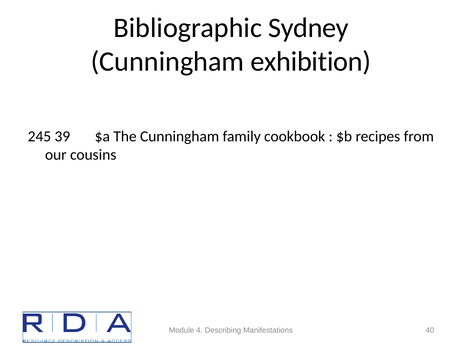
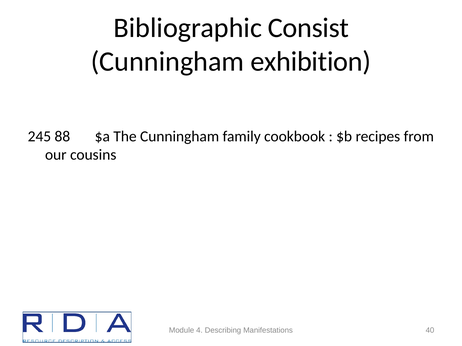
Sydney: Sydney -> Consist
39: 39 -> 88
